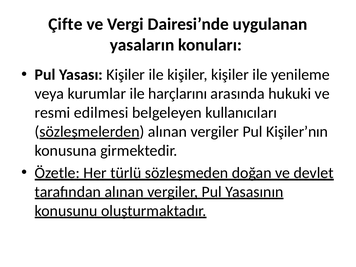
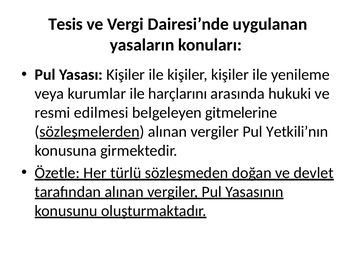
Çifte: Çifte -> Tesis
kullanıcıları: kullanıcıları -> gitmelerine
Kişiler’nın: Kişiler’nın -> Yetkili’nın
